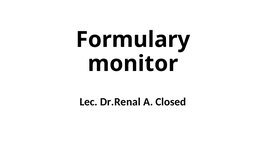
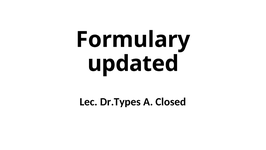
monitor: monitor -> updated
Dr.Renal: Dr.Renal -> Dr.Types
